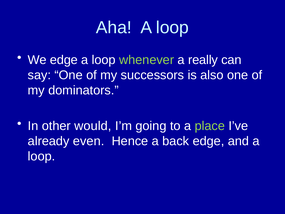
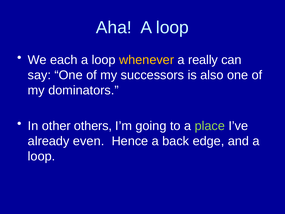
We edge: edge -> each
whenever colour: light green -> yellow
would: would -> others
